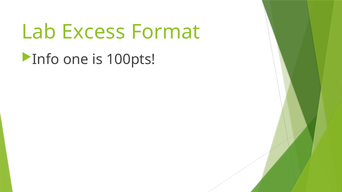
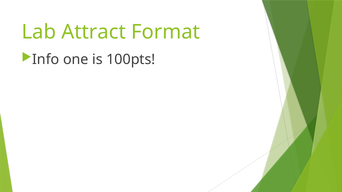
Excess: Excess -> Attract
